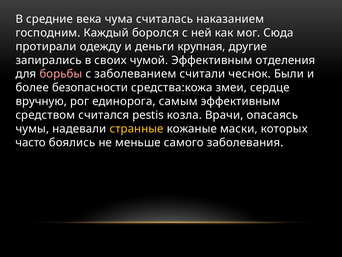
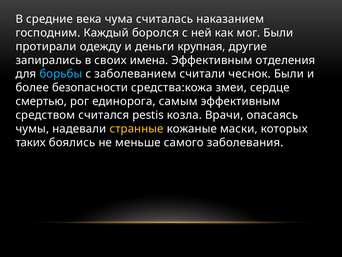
мог Сюда: Сюда -> Были
чумой: чумой -> имена
борьбы colour: pink -> light blue
вручную: вручную -> смертью
часто: часто -> таких
